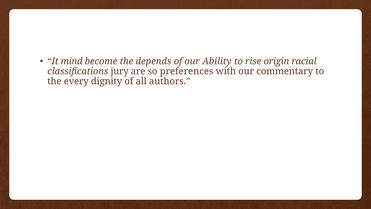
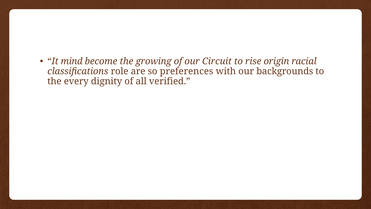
depends: depends -> growing
Ability: Ability -> Circuit
jury: jury -> role
commentary: commentary -> backgrounds
authors: authors -> verified
